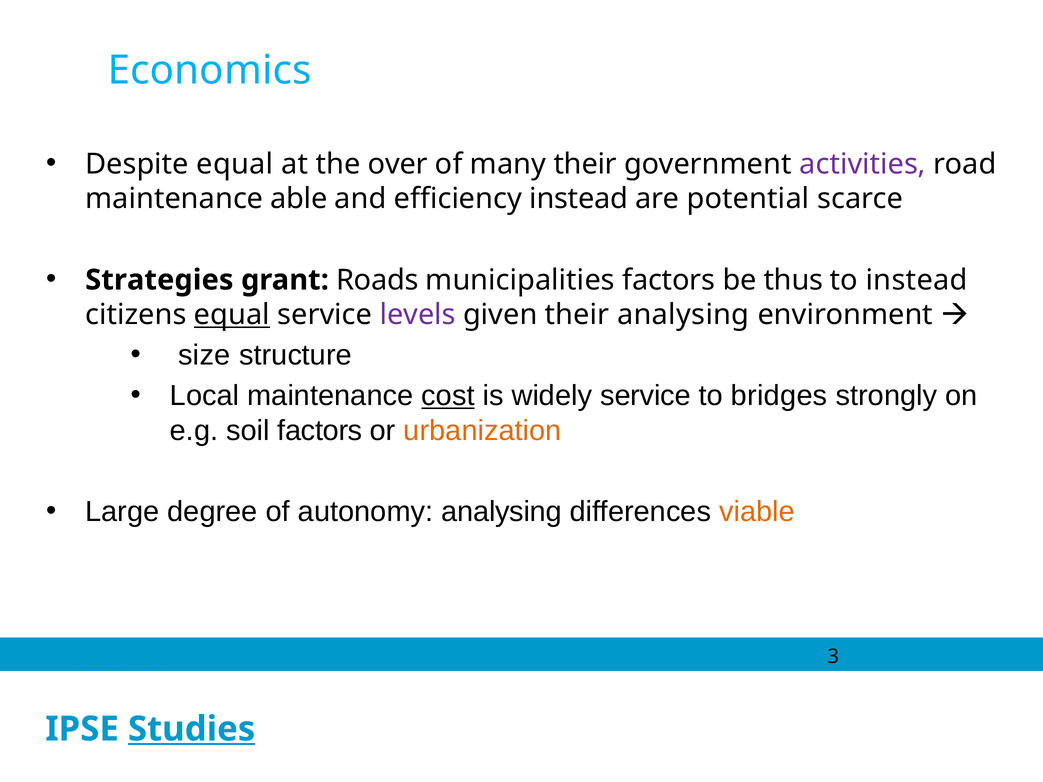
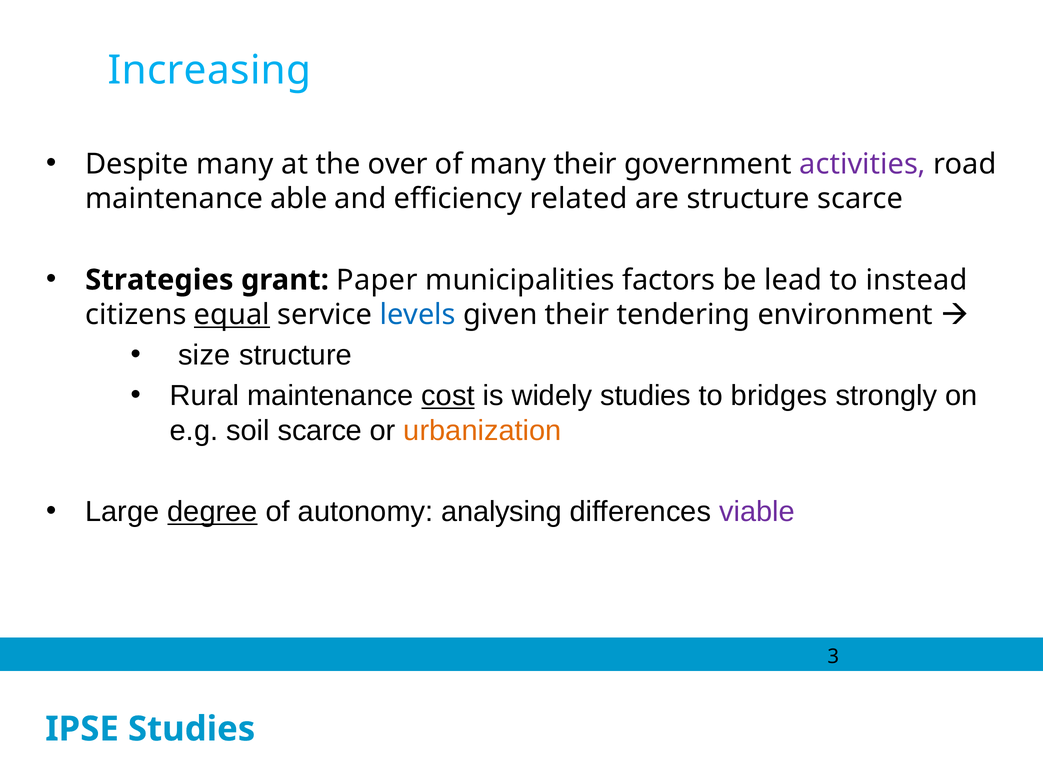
Economics: Economics -> Increasing
Despite equal: equal -> many
efficiency instead: instead -> related
are potential: potential -> structure
Roads: Roads -> Paper
thus: thus -> lead
levels colour: purple -> blue
their analysing: analysing -> tendering
Local: Local -> Rural
widely service: service -> studies
soil factors: factors -> scarce
degree underline: none -> present
viable colour: orange -> purple
Studies at (192, 729) underline: present -> none
